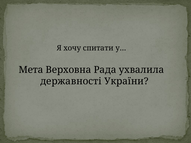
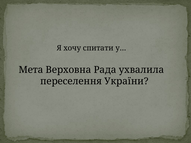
державності: державності -> переселення
